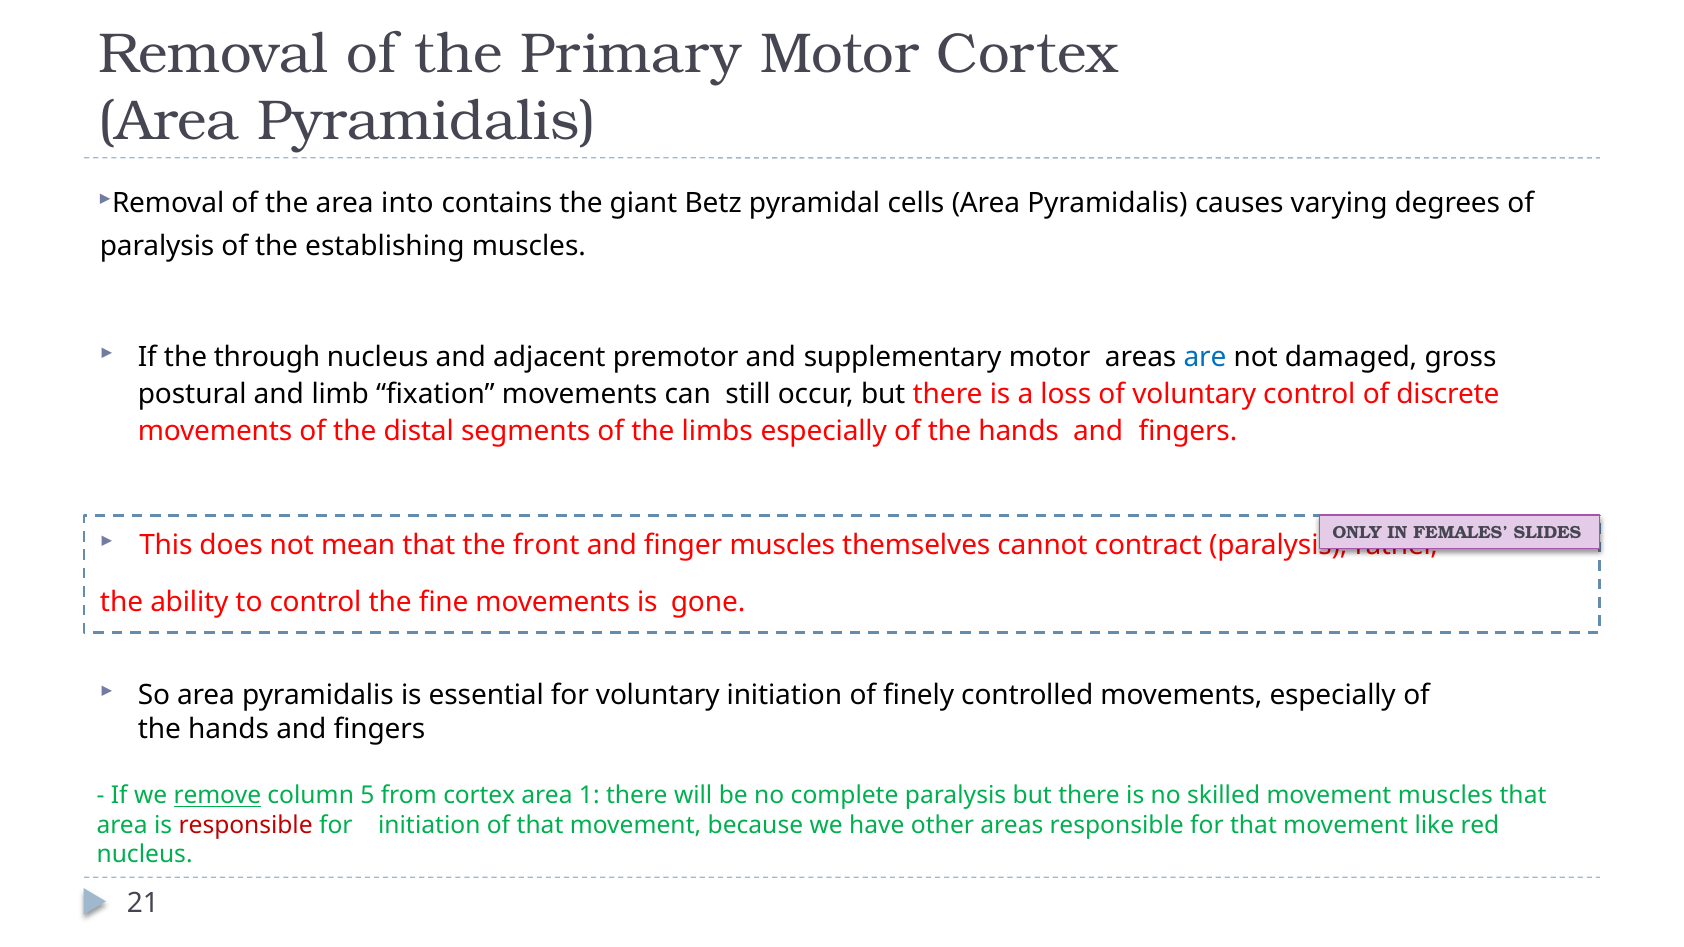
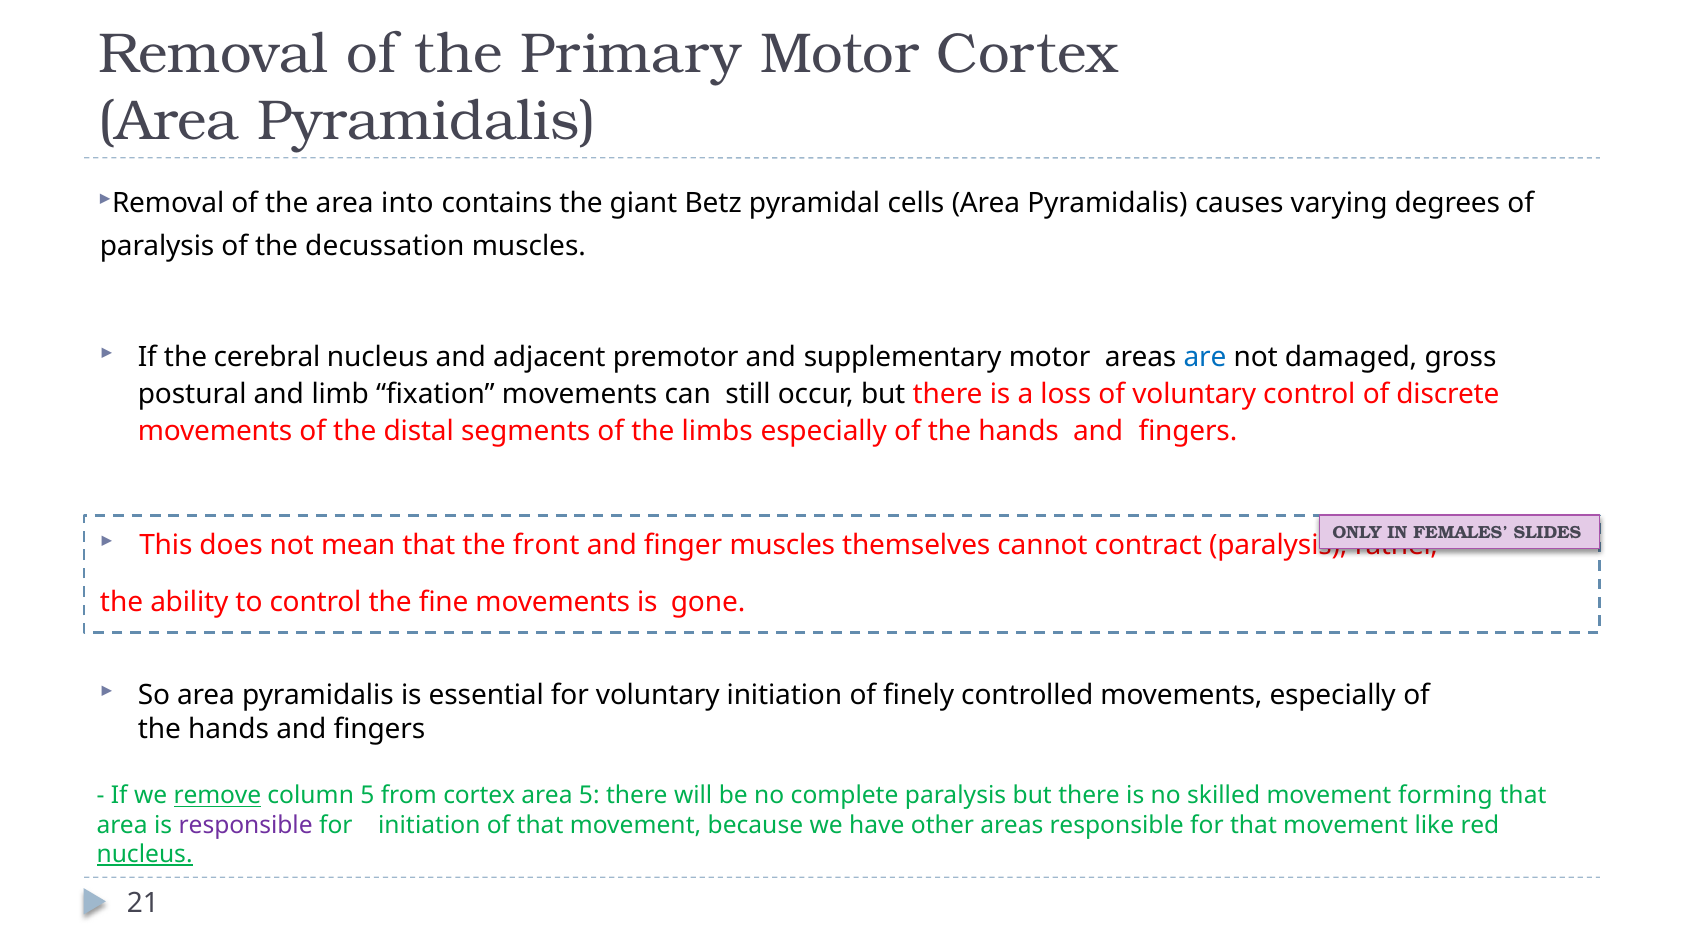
establishing: establishing -> decussation
through: through -> cerebral
area 1: 1 -> 5
movement muscles: muscles -> forming
responsible at (246, 826) colour: red -> purple
nucleus at (145, 855) underline: none -> present
